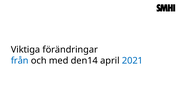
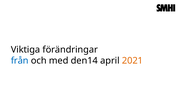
2021 colour: blue -> orange
